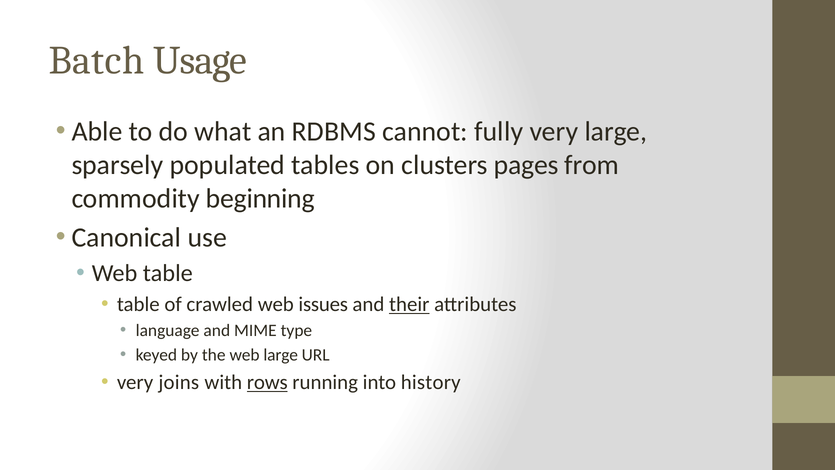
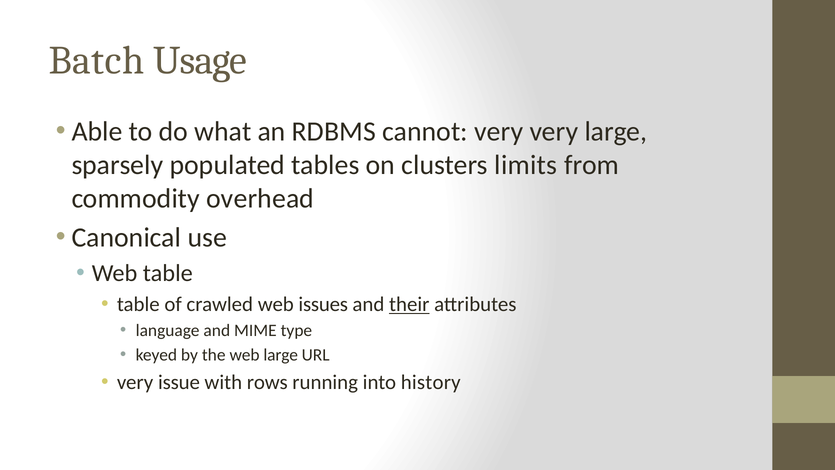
cannot fully: fully -> very
pages: pages -> limits
beginning: beginning -> overhead
joins: joins -> issue
rows underline: present -> none
